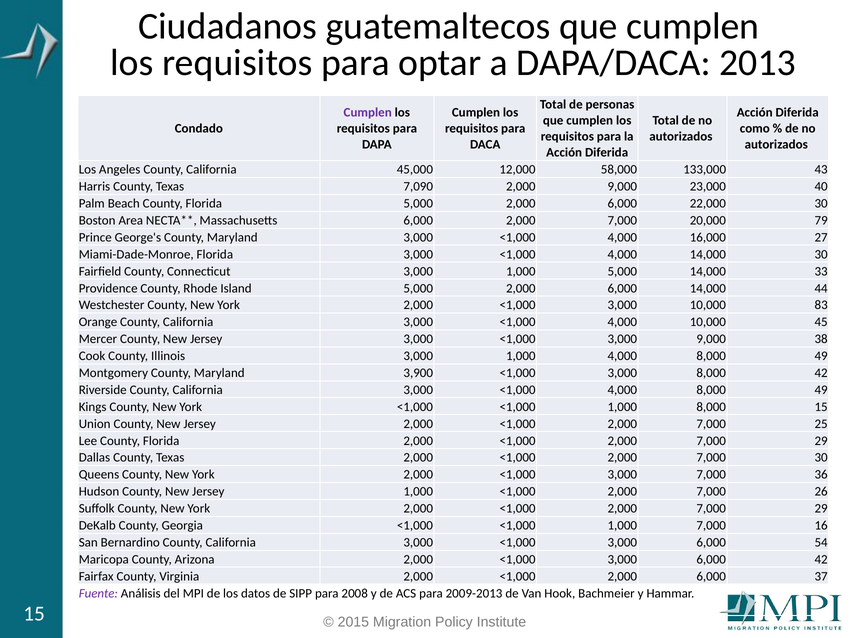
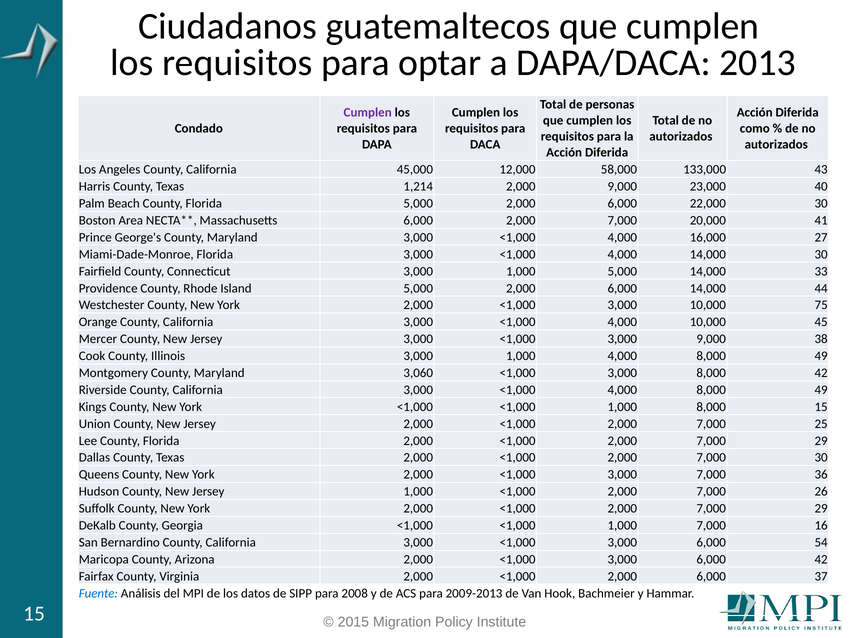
7,090: 7,090 -> 1,214
79: 79 -> 41
83: 83 -> 75
3,900: 3,900 -> 3,060
Fuente colour: purple -> blue
